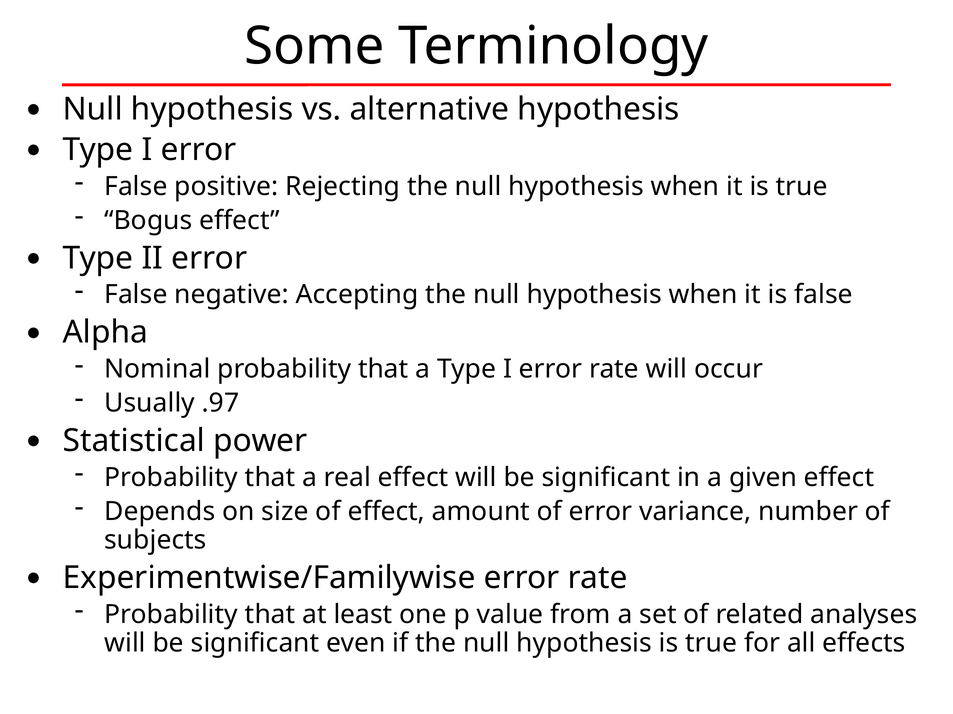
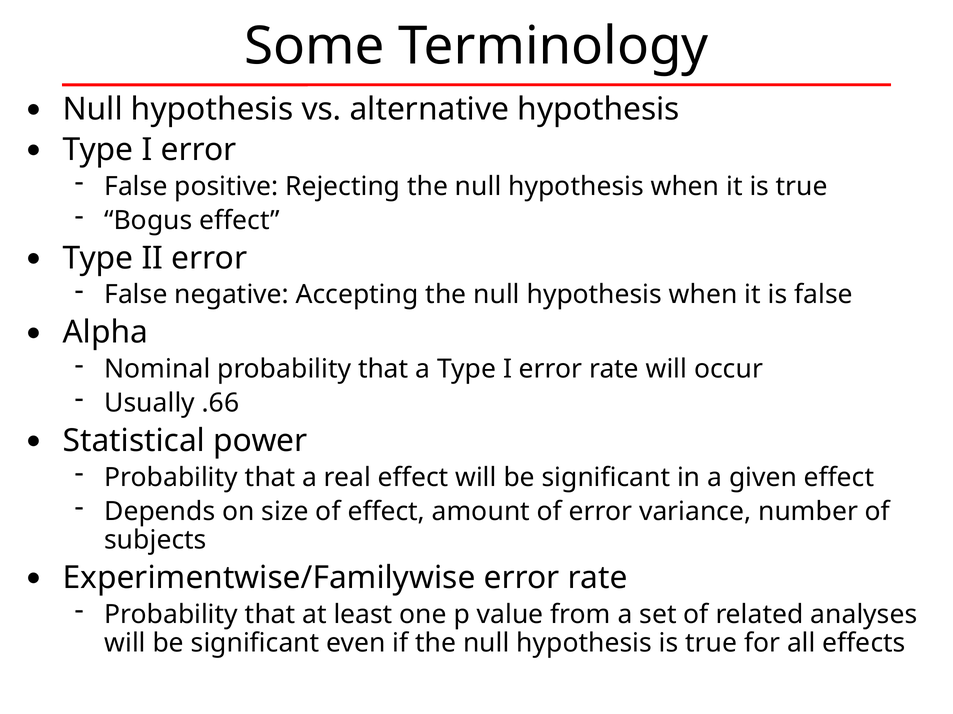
.97: .97 -> .66
